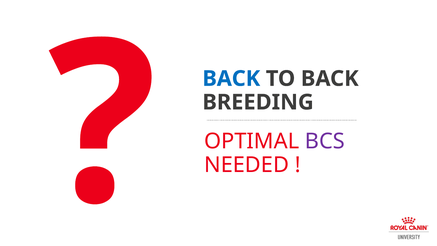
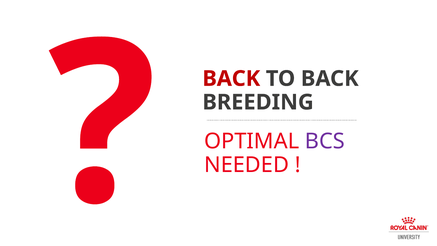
BACK at (231, 79) colour: blue -> red
